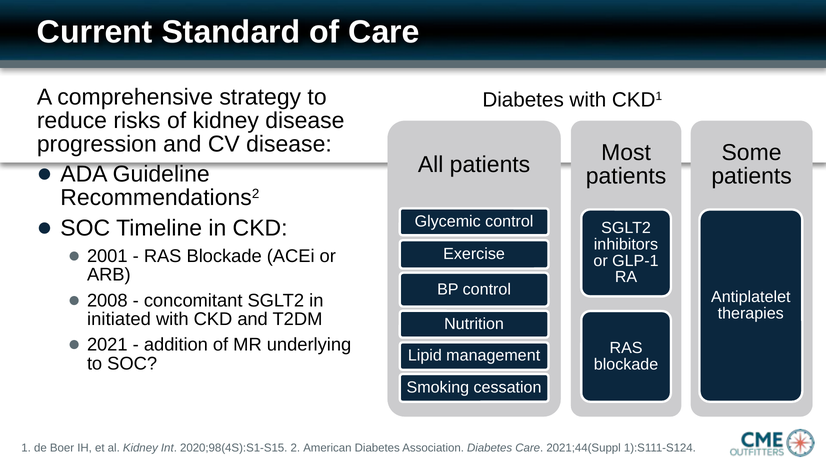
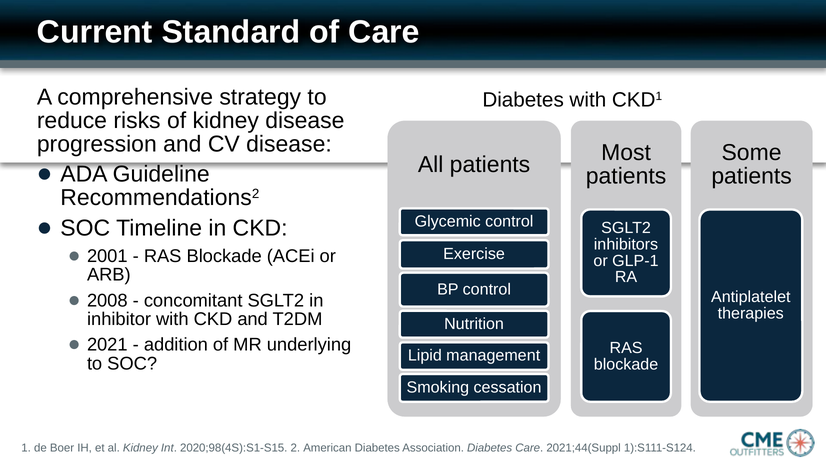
initiated: initiated -> inhibitor
